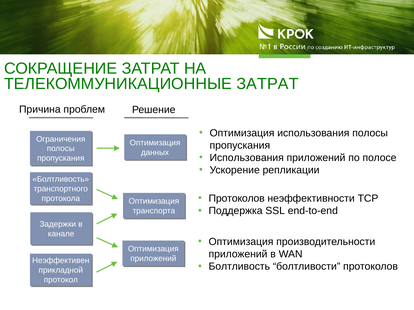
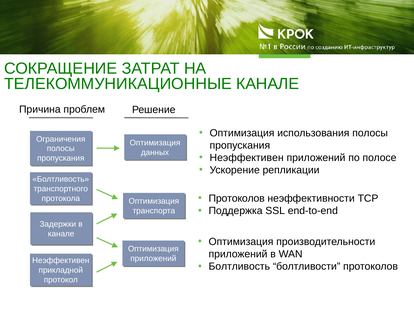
ТЕЛЕКОММУНИКАЦИОННЫЕ ЗАТРАТ: ЗАТРАТ -> КАНАЛЕ
Использования at (247, 158): Использования -> Неэффективен
